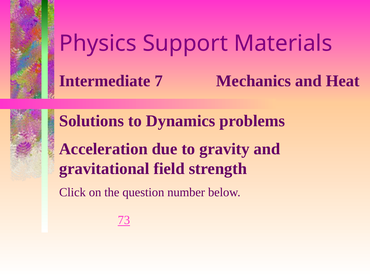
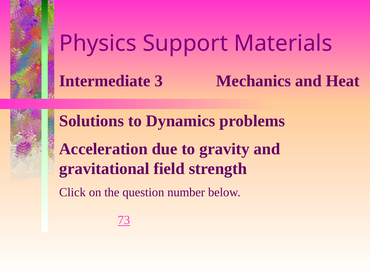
7: 7 -> 3
